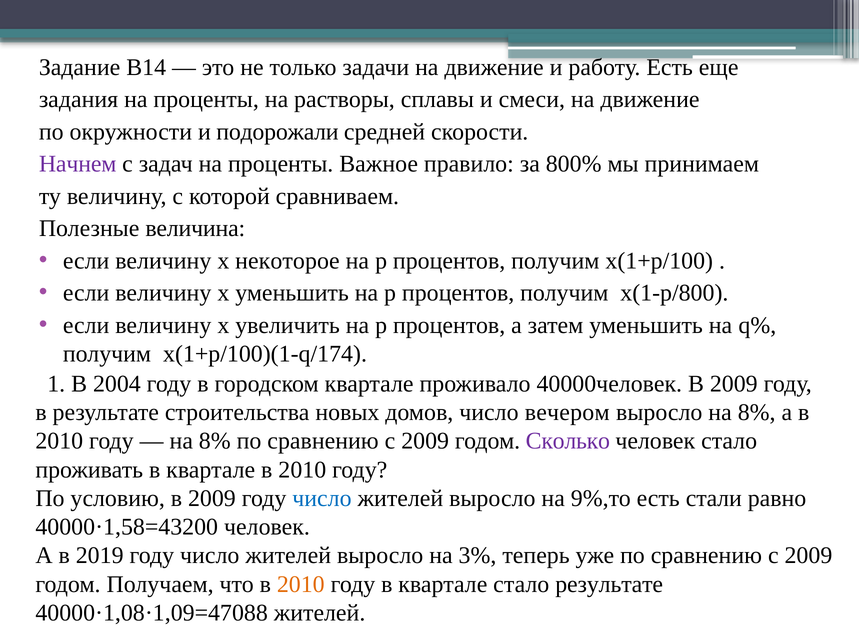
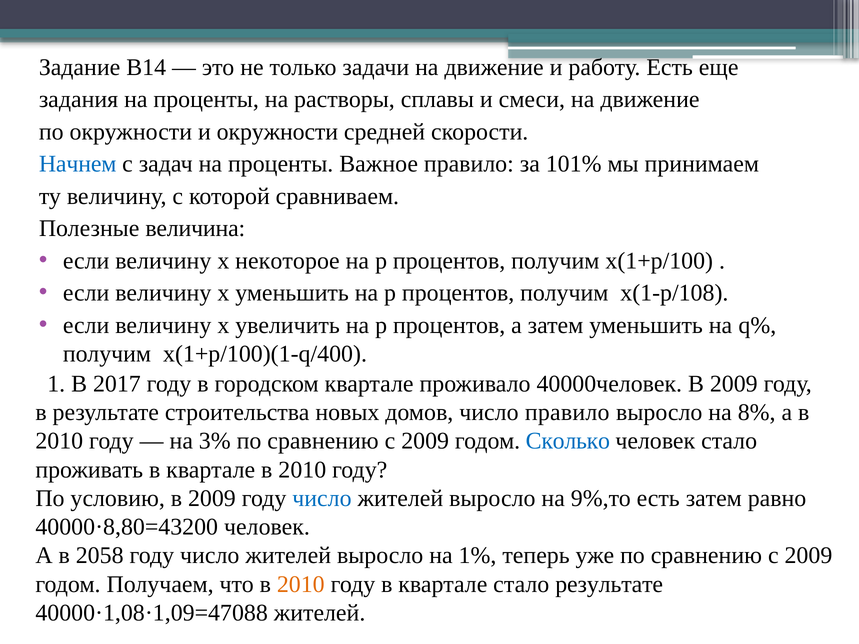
и подорожали: подорожали -> окружности
Начнем colour: purple -> blue
800%: 800% -> 101%
x(1-p/800: x(1-p/800 -> x(1-p/108
x(1+p/100)(1-q/174: x(1+p/100)(1-q/174 -> x(1+p/100)(1-q/400
2004: 2004 -> 2017
число вечером: вечером -> правило
8% at (215, 441): 8% -> 3%
Сколько colour: purple -> blue
есть стали: стали -> затем
40000·1,58=43200: 40000·1,58=43200 -> 40000·8,80=43200
2019: 2019 -> 2058
3%: 3% -> 1%
